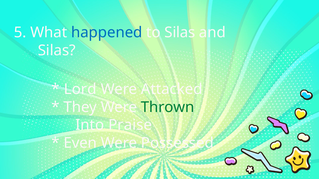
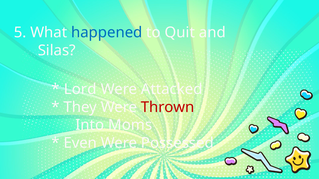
to Silas: Silas -> Quit
Thrown colour: green -> red
Praise: Praise -> Moms
